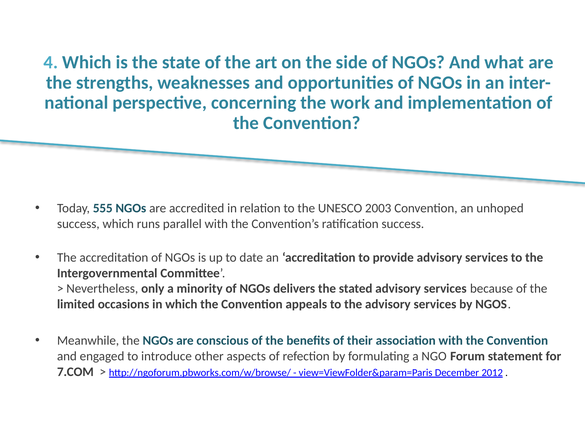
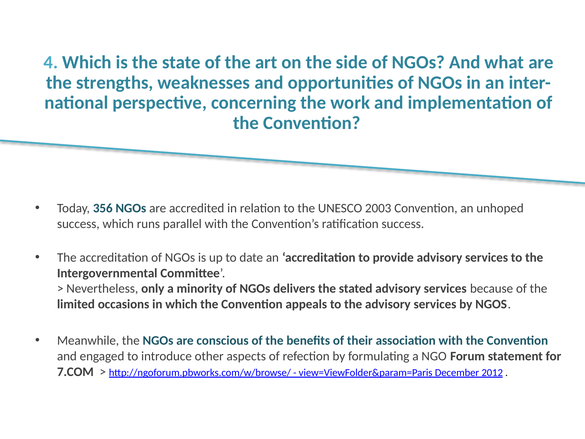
555: 555 -> 356
